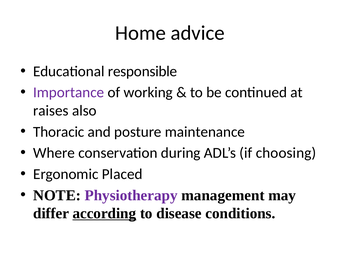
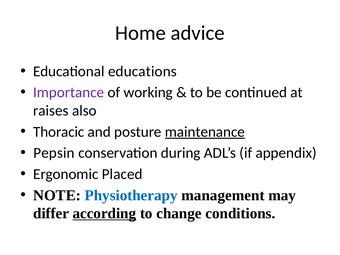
responsible: responsible -> educations
maintenance underline: none -> present
Where: Where -> Pepsin
choosing: choosing -> appendix
Physiotherapy colour: purple -> blue
disease: disease -> change
